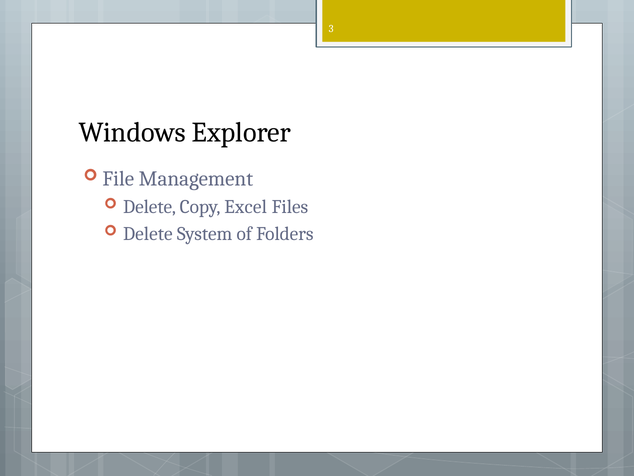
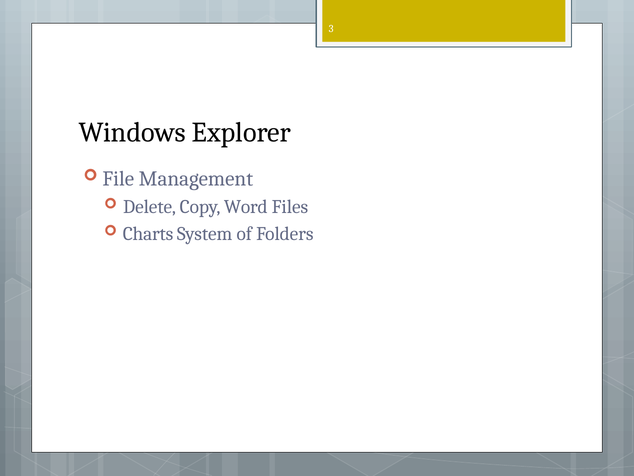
Excel: Excel -> Word
Delete at (148, 234): Delete -> Charts
